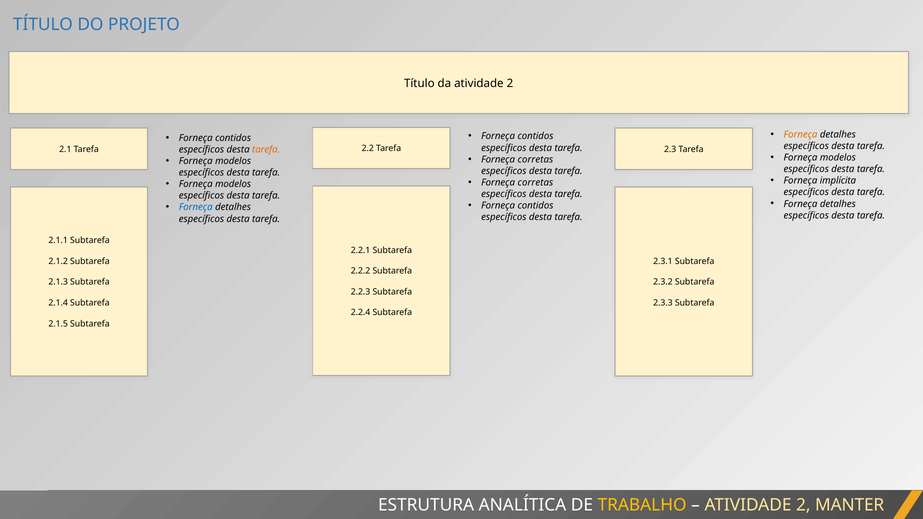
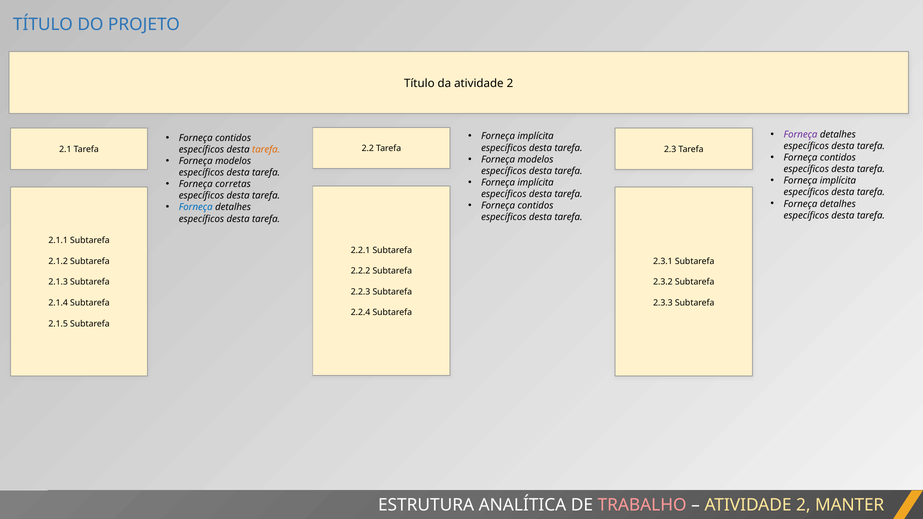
Forneça at (801, 135) colour: orange -> purple
contidos at (535, 136): contidos -> implícita
modelos at (838, 158): modelos -> contidos
corretas at (535, 159): corretas -> modelos
corretas at (535, 183): corretas -> implícita
modelos at (233, 184): modelos -> corretas
TRABALHO colour: yellow -> pink
